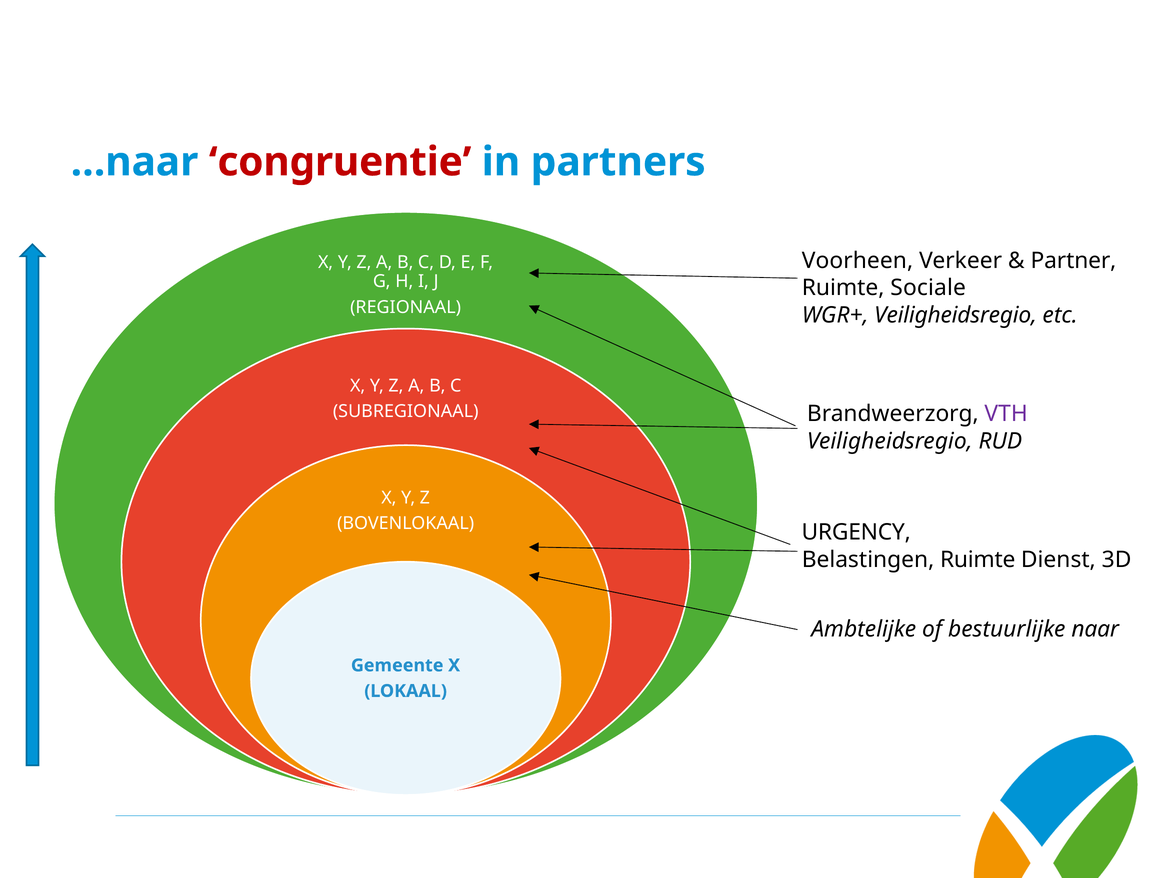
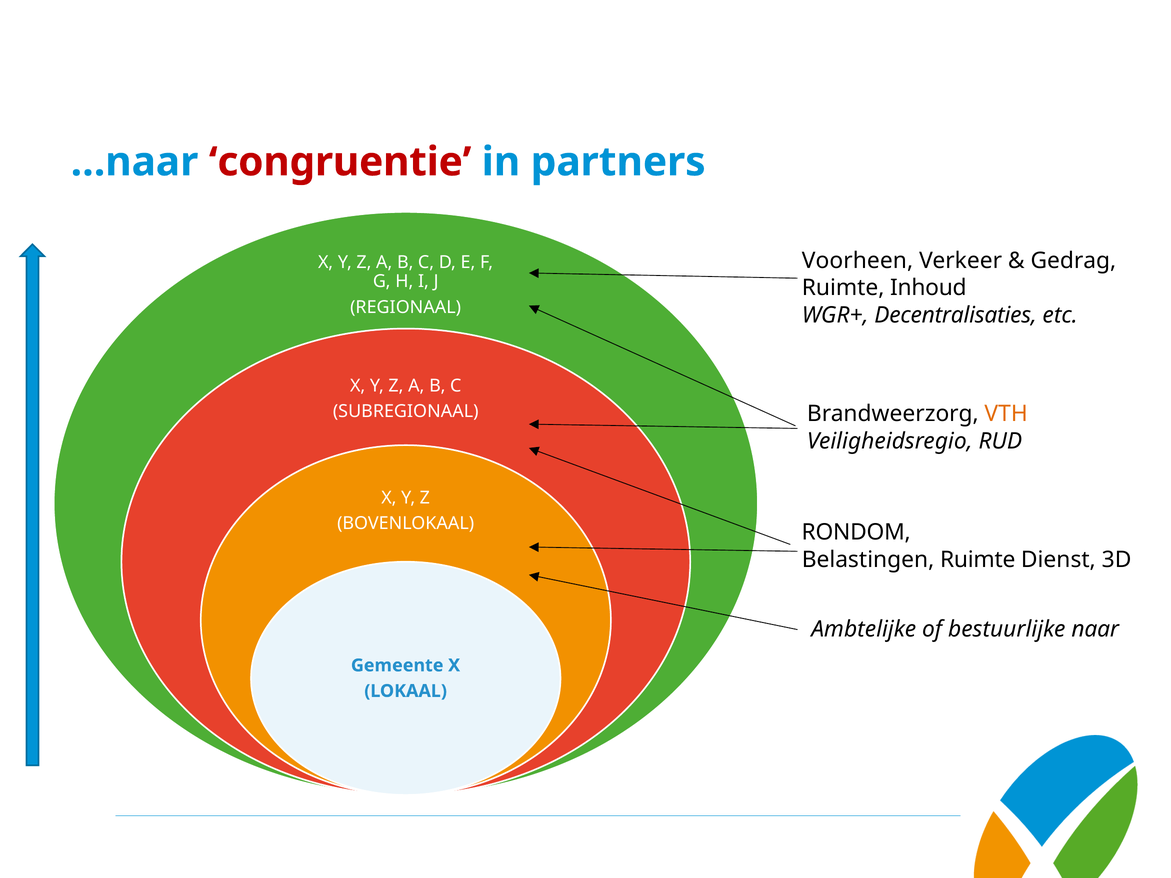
Partner: Partner -> Gedrag
Sociale: Sociale -> Inhoud
WGR+ Veiligheidsregio: Veiligheidsregio -> Decentralisaties
VTH colour: purple -> orange
URGENCY: URGENCY -> RONDOM
